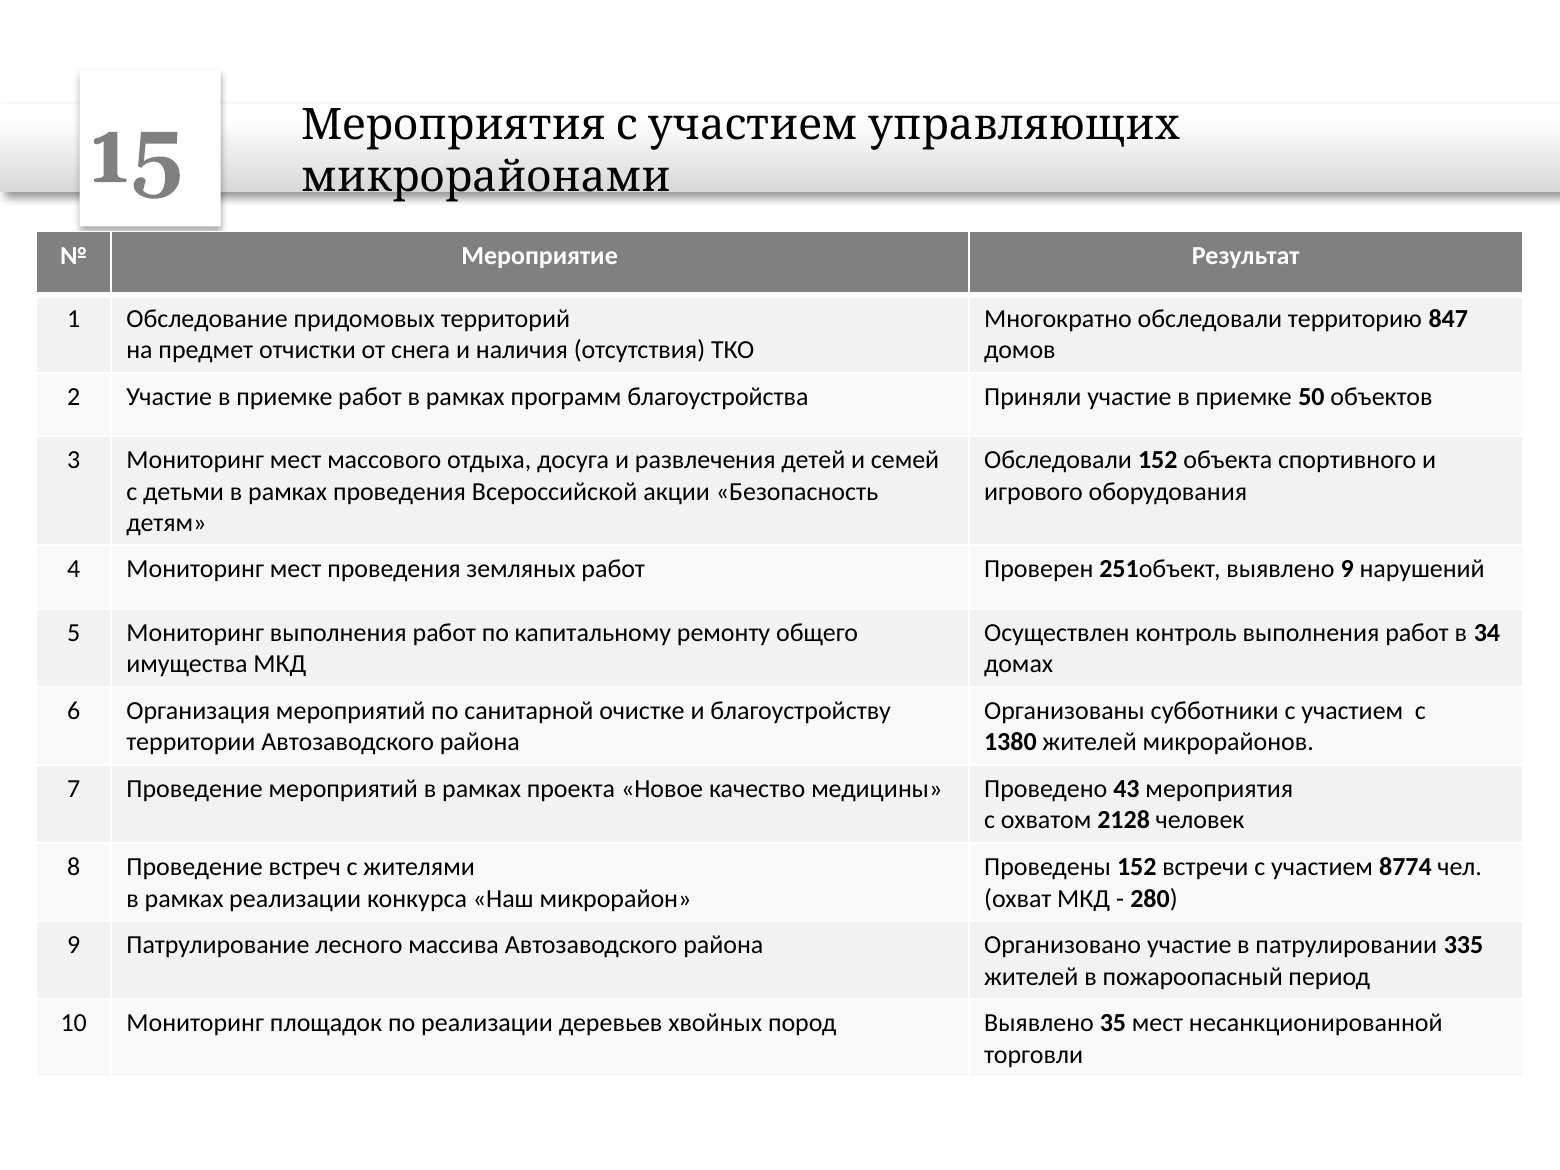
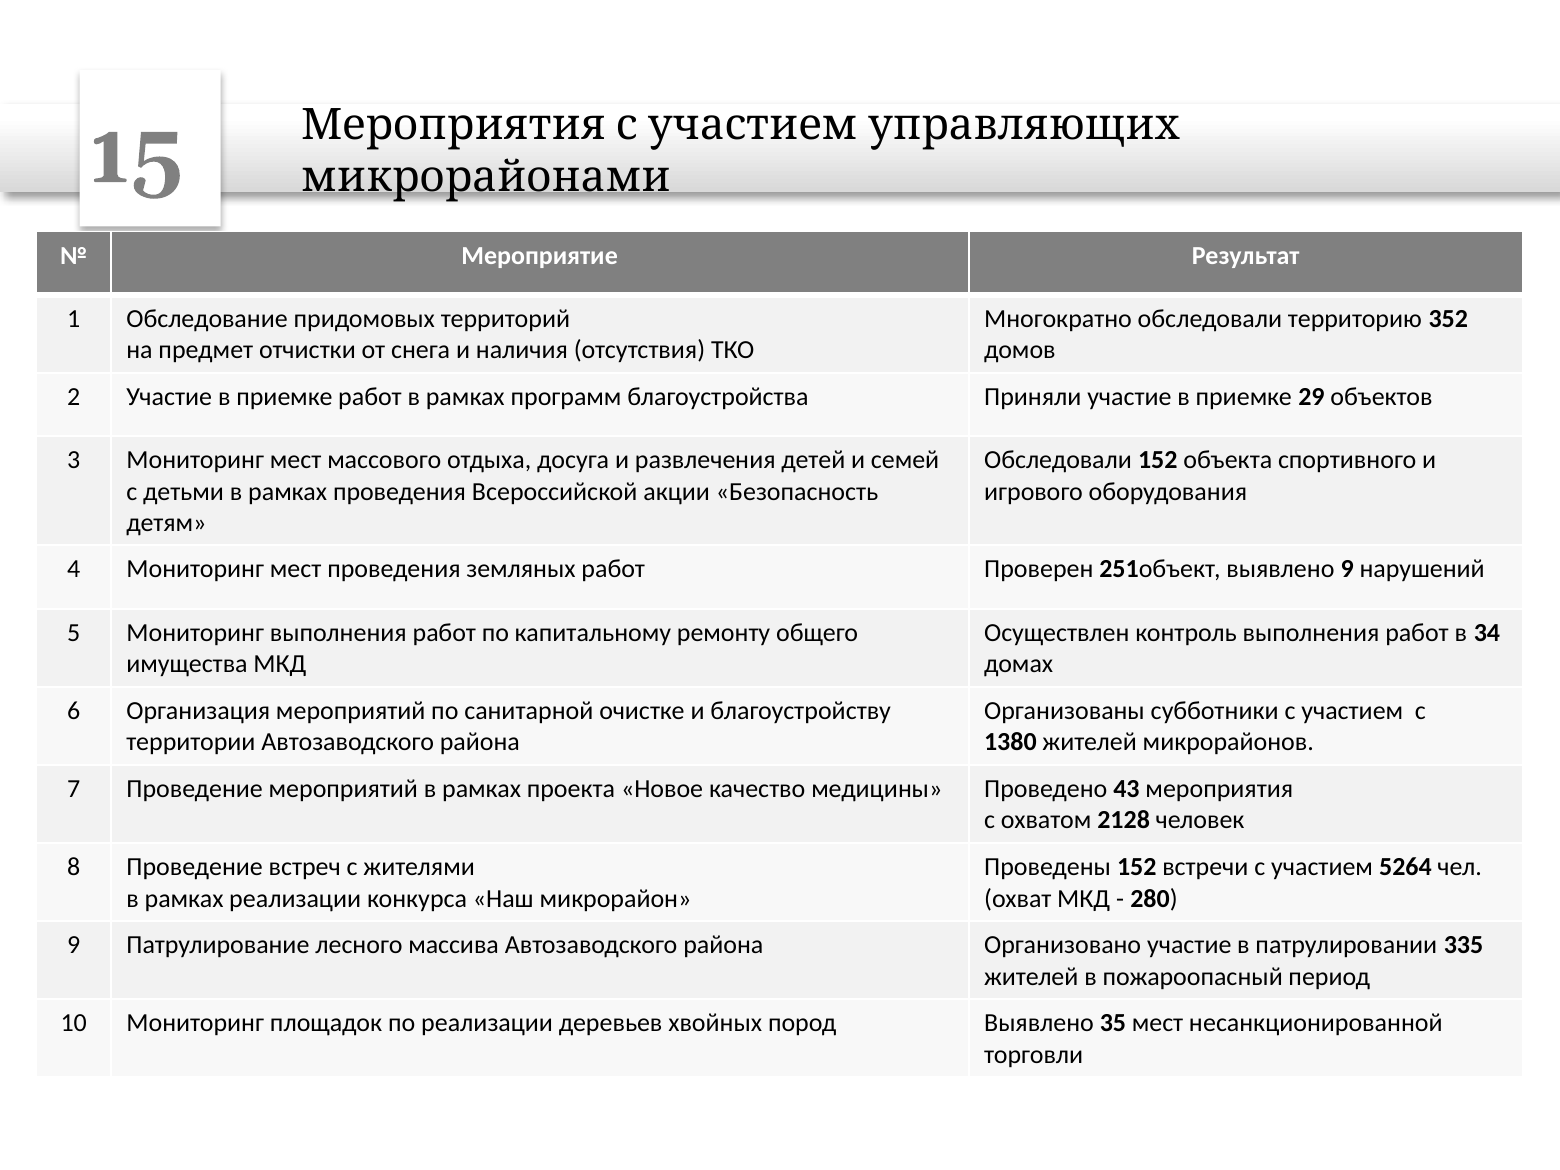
847: 847 -> 352
50: 50 -> 29
8774: 8774 -> 5264
